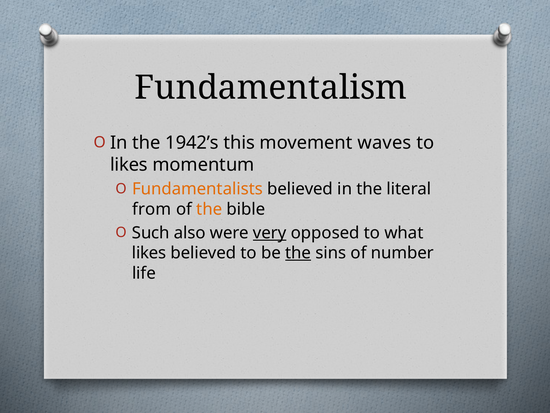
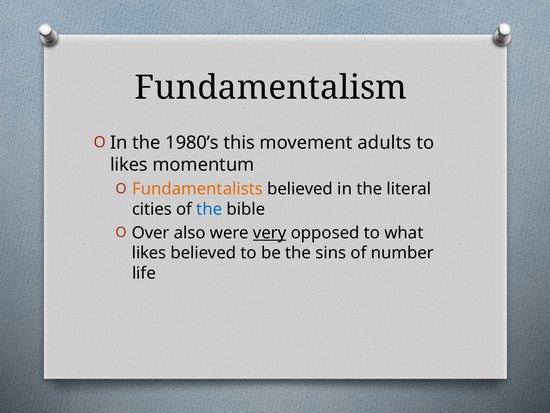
1942’s: 1942’s -> 1980’s
waves: waves -> adults
from: from -> cities
the at (209, 209) colour: orange -> blue
Such: Such -> Over
the at (298, 253) underline: present -> none
